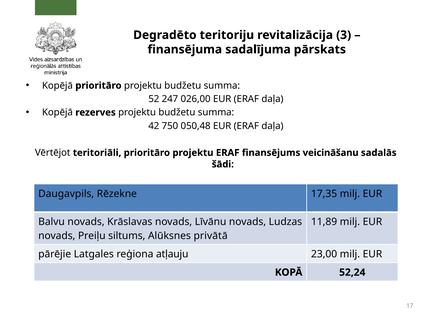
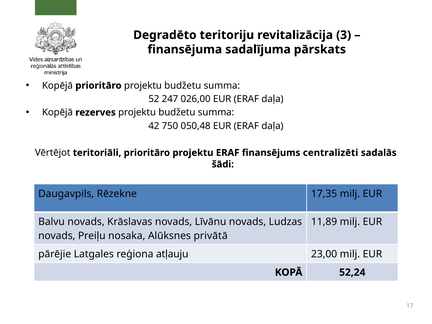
veicināšanu: veicināšanu -> centralizēti
siltums: siltums -> nosaka
